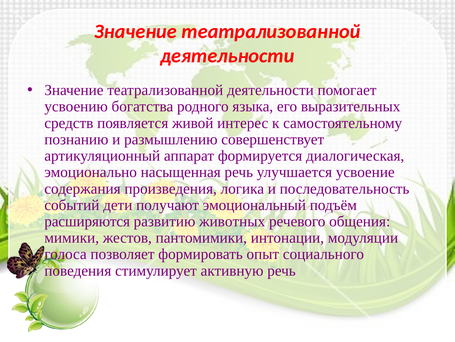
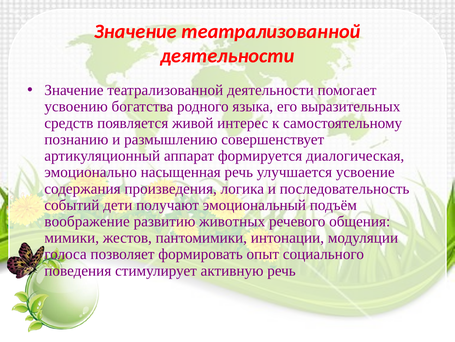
расширяются: расширяются -> воображение
